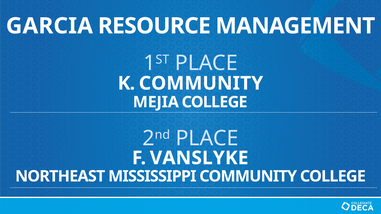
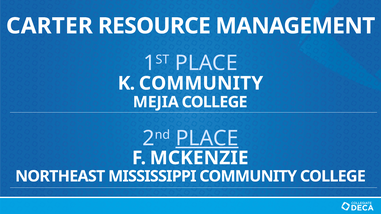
GARCIA: GARCIA -> CARTER
PLACE at (207, 139) underline: none -> present
VANSLYKE: VANSLYKE -> MCKENZIE
